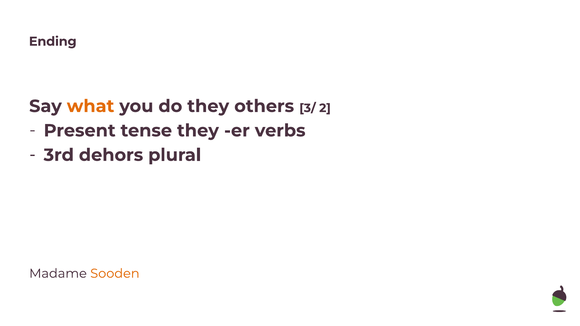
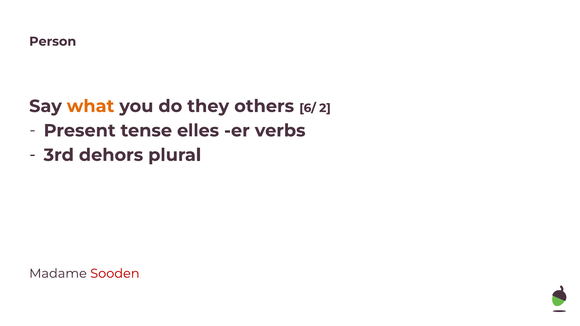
Ending: Ending -> Person
3/: 3/ -> 6/
tense they: they -> elles
Sooden colour: orange -> red
